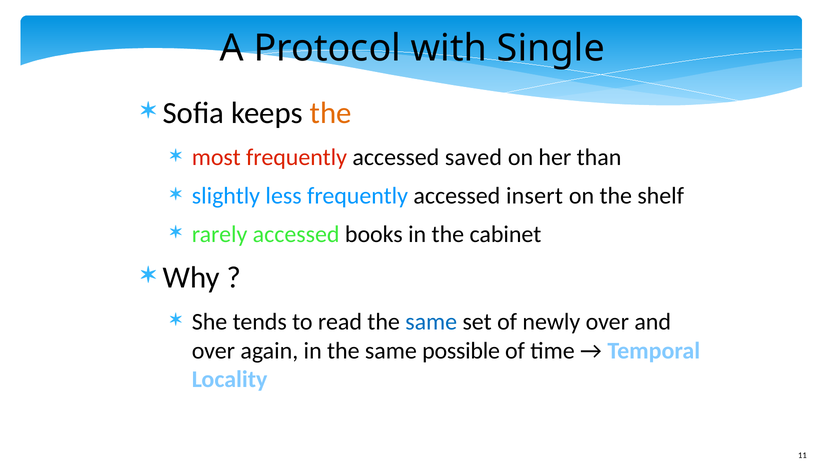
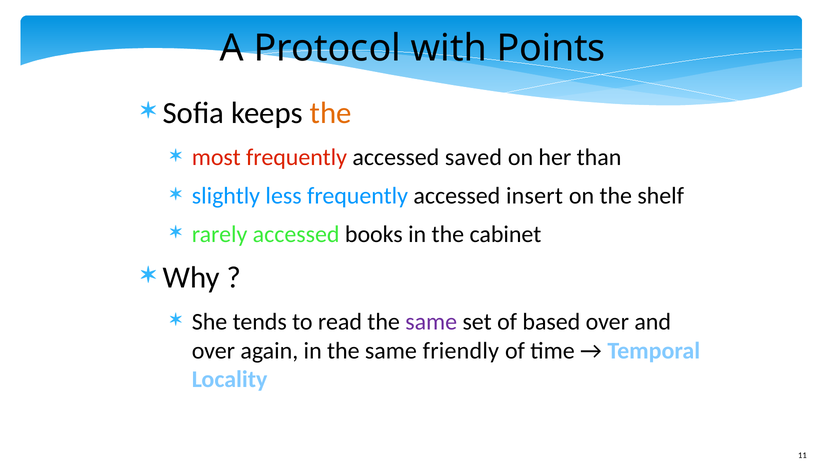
Single: Single -> Points
same at (431, 322) colour: blue -> purple
newly: newly -> based
possible: possible -> friendly
